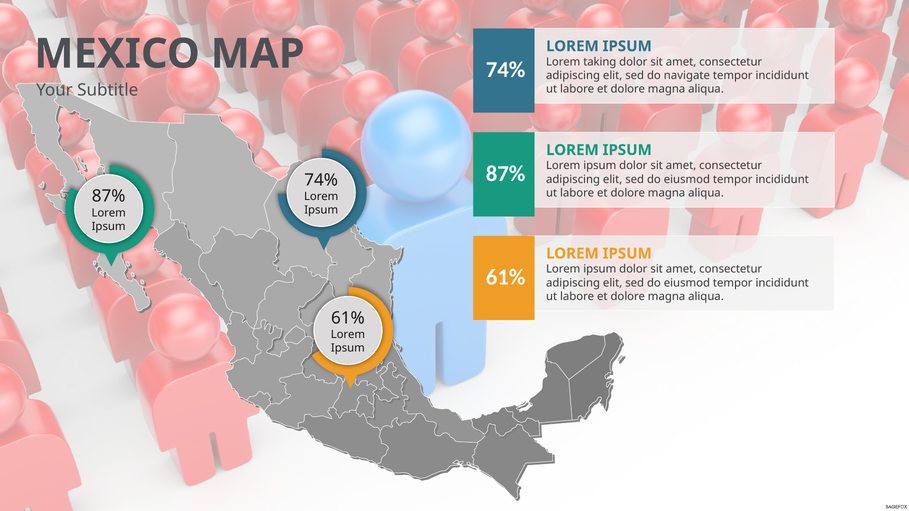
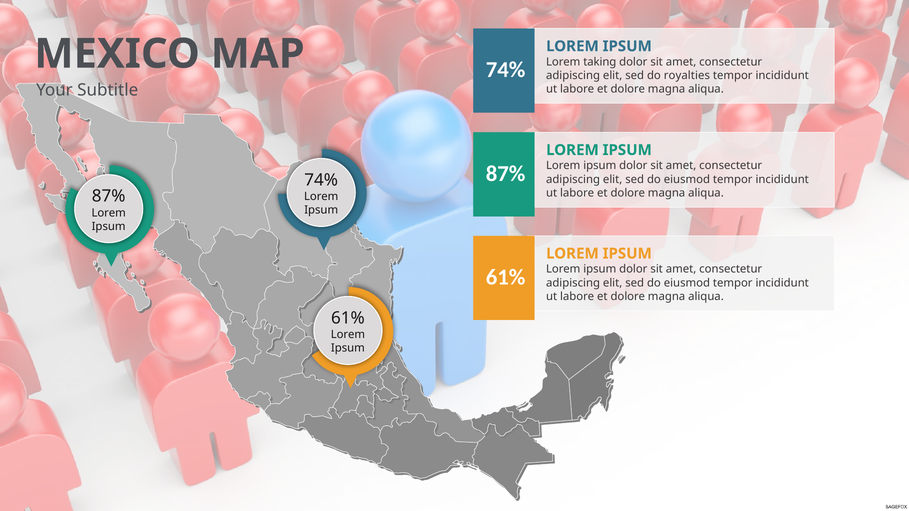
navigate: navigate -> royalties
